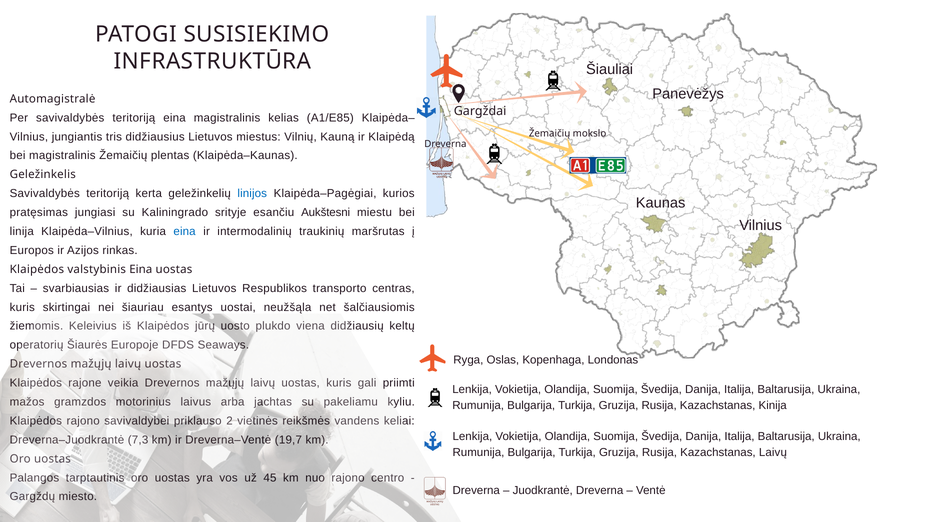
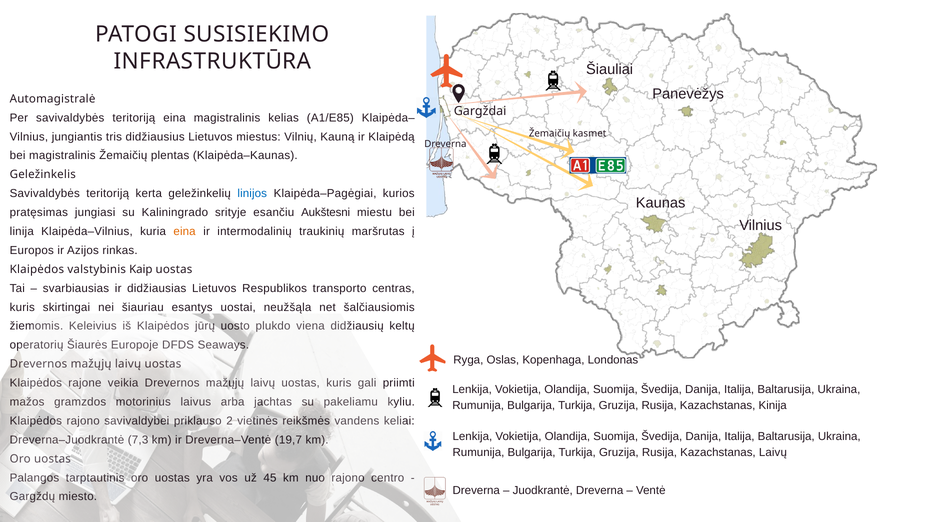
mokslo: mokslo -> kasmet
eina at (185, 231) colour: blue -> orange
valstybinis Eina: Eina -> Kaip
